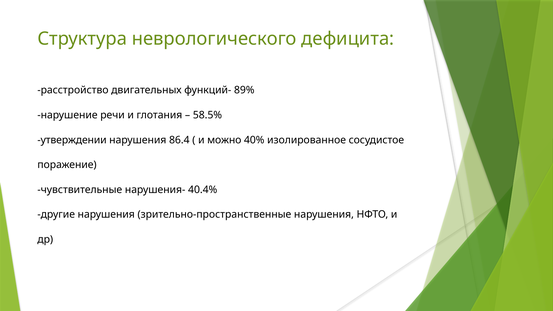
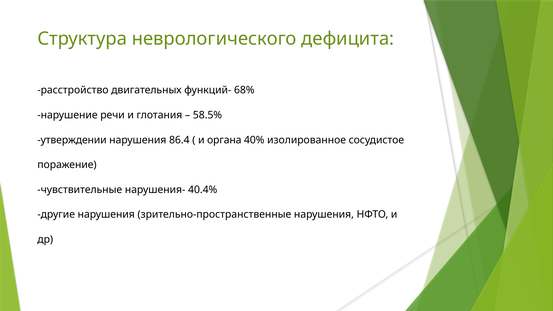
89%: 89% -> 68%
можно: можно -> органа
